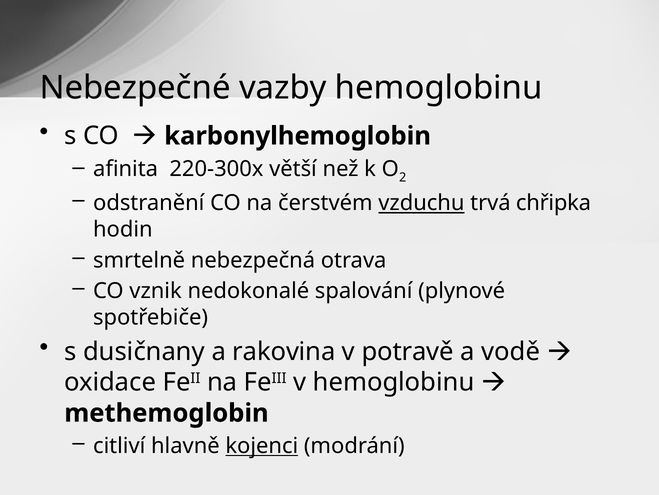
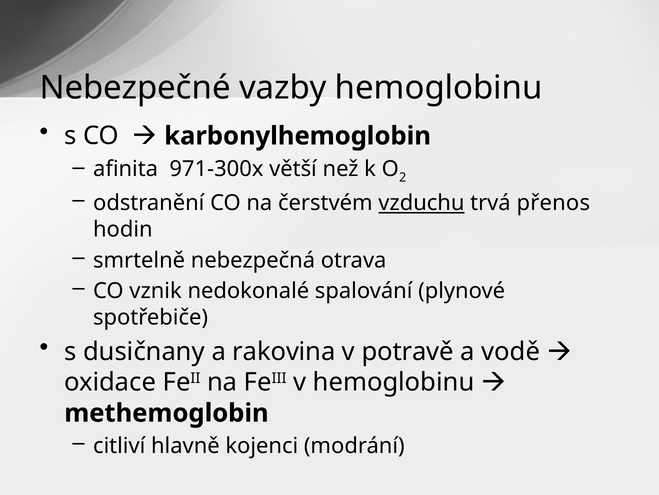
220-300x: 220-300x -> 971-300x
chřipka: chřipka -> přenos
kojenci underline: present -> none
